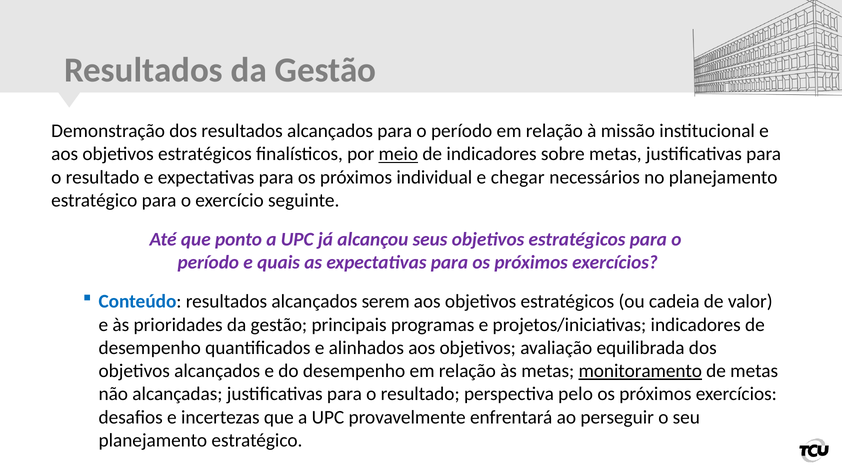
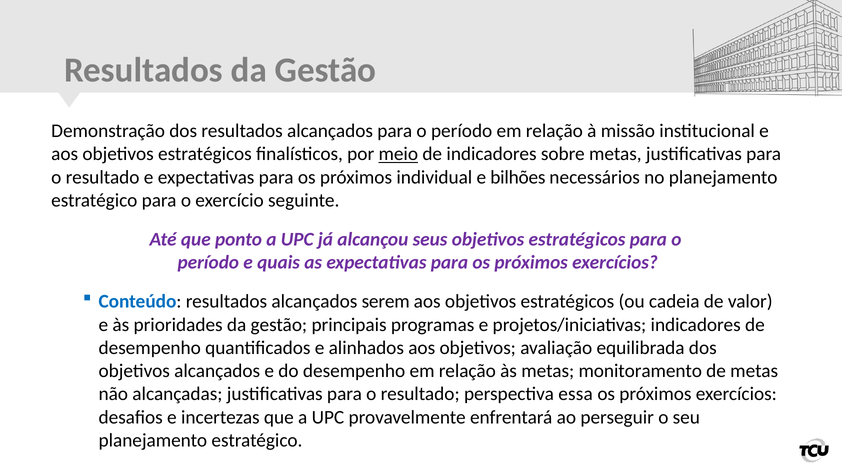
chegar: chegar -> bilhões
monitoramento underline: present -> none
pelo: pelo -> essa
